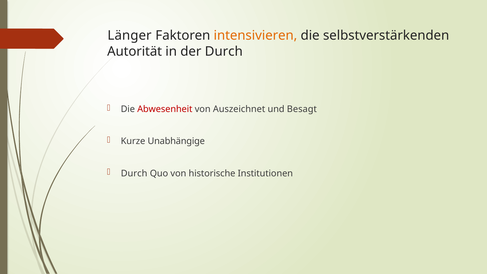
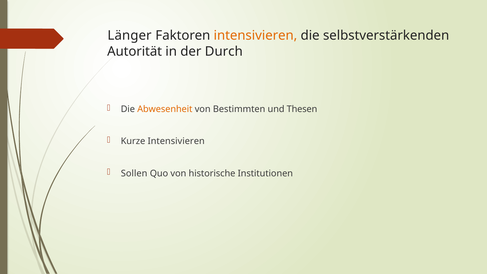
Abwesenheit colour: red -> orange
Auszeichnet: Auszeichnet -> Bestimmten
Besagt: Besagt -> Thesen
Kurze Unabhängige: Unabhängige -> Intensivieren
Durch at (134, 173): Durch -> Sollen
